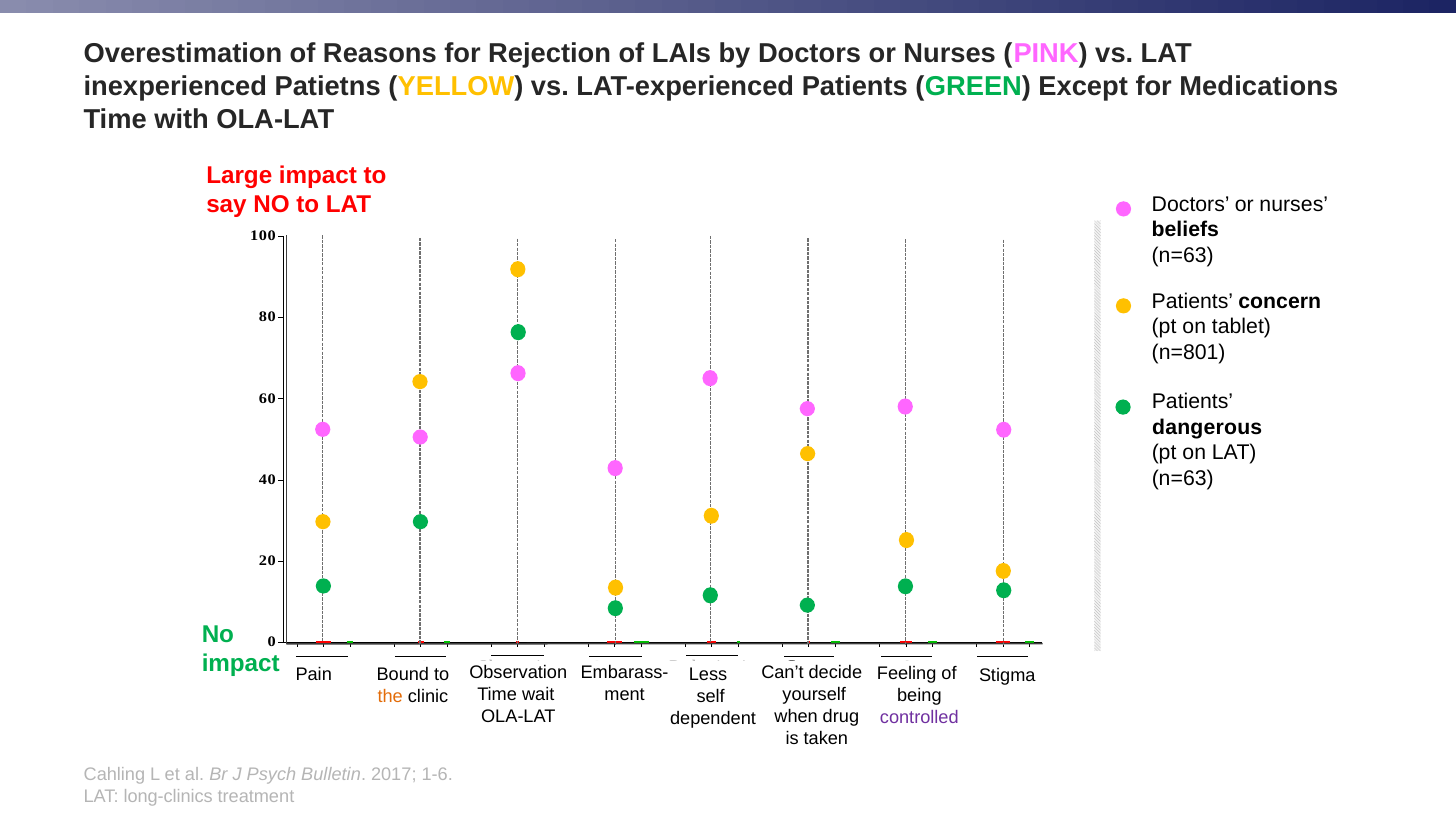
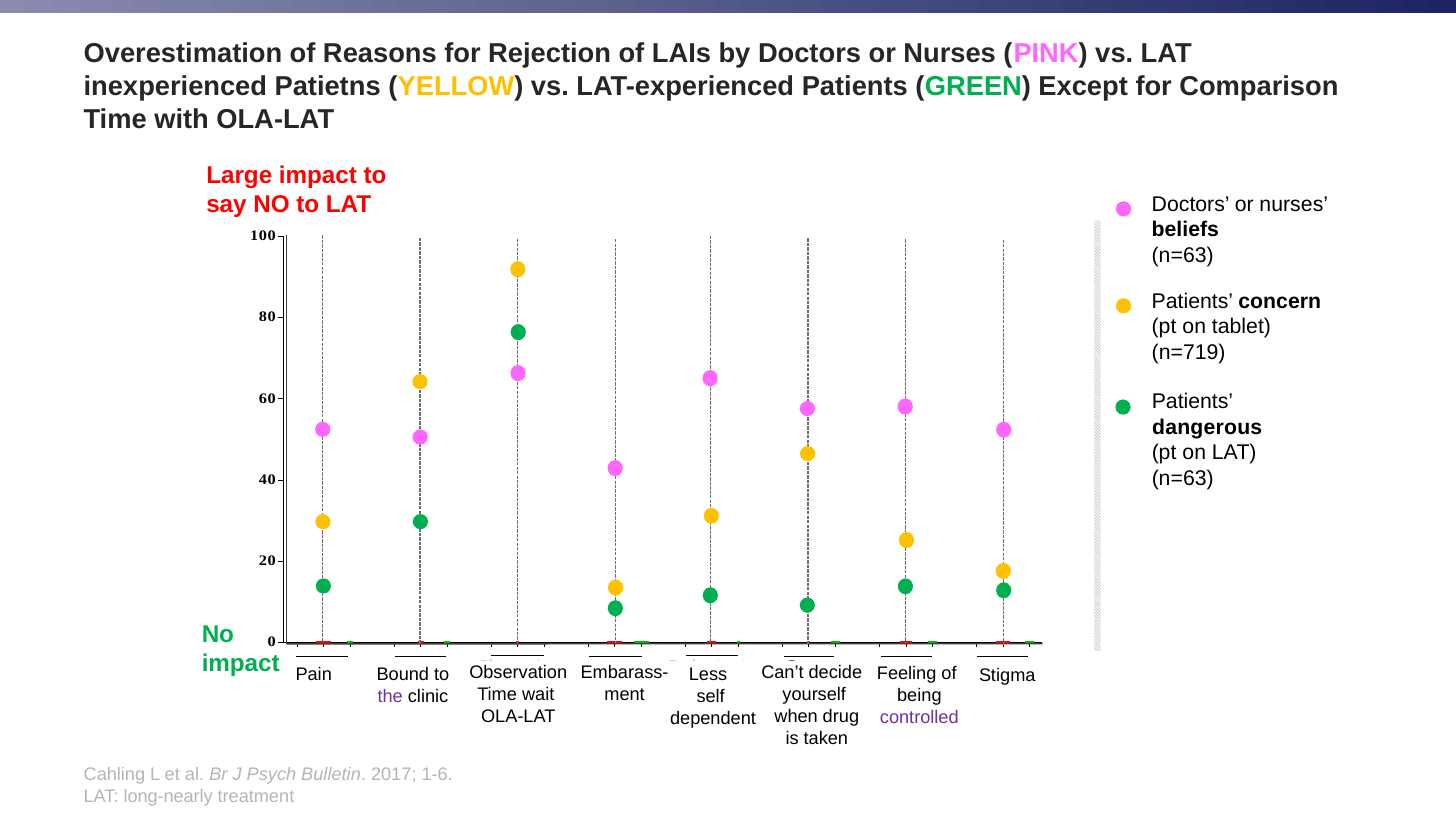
Medications: Medications -> Comparison
n=801: n=801 -> n=719
the at (390, 696) colour: orange -> purple
long-clinics: long-clinics -> long-nearly
